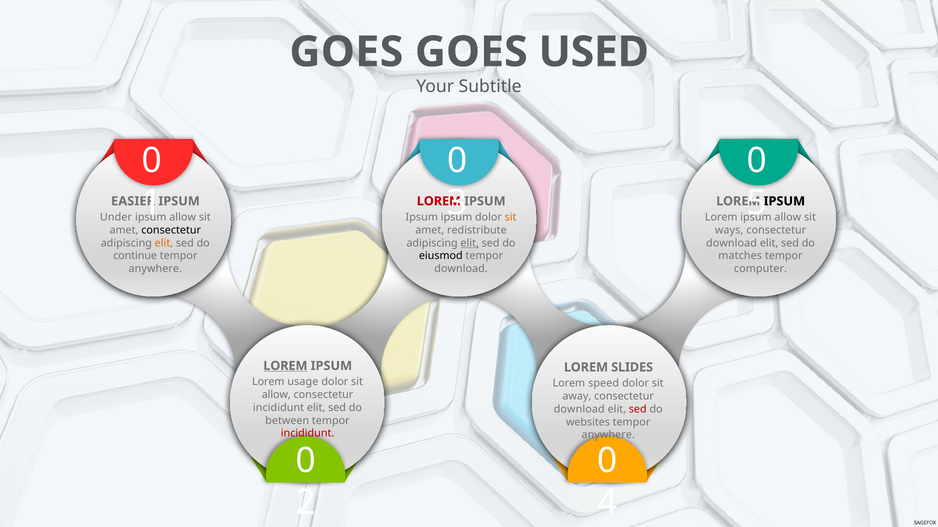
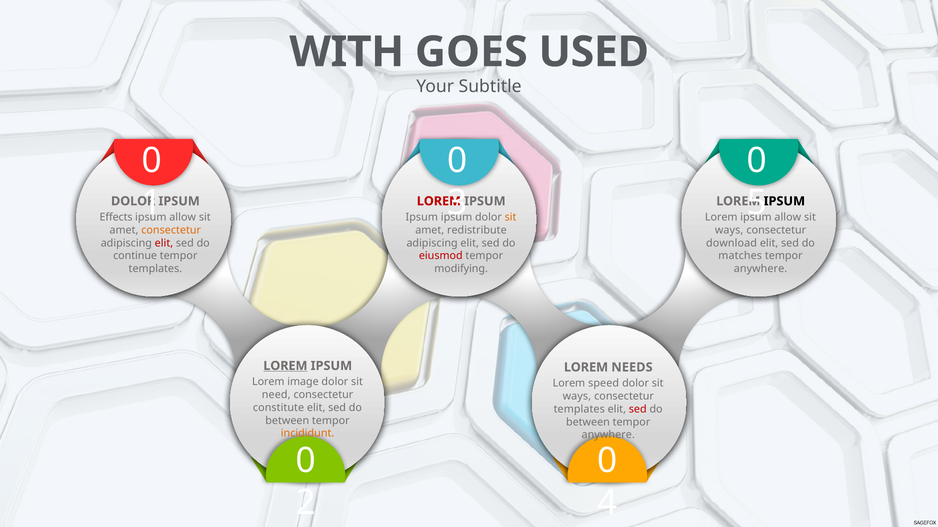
GOES at (346, 52): GOES -> WITH
EASIER at (133, 201): EASIER -> DOLOR
Under: Under -> Effects
consectetur at (171, 230) colour: black -> orange
elit at (164, 243) colour: orange -> red
elit at (470, 243) underline: present -> none
eiusmod colour: black -> red
anywhere at (155, 269): anywhere -> templates
download at (461, 269): download -> modifying
computer at (760, 269): computer -> anywhere
SLIDES: SLIDES -> NEEDS
usage: usage -> image
allow at (276, 395): allow -> need
away at (577, 397): away -> ways
incididunt at (279, 408): incididunt -> constitute
download at (579, 410): download -> templates
websites at (588, 422): websites -> between
incididunt at (308, 434) colour: red -> orange
